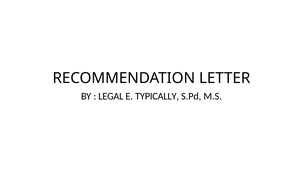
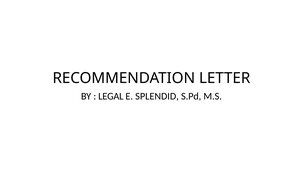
TYPICALLY: TYPICALLY -> SPLENDID
